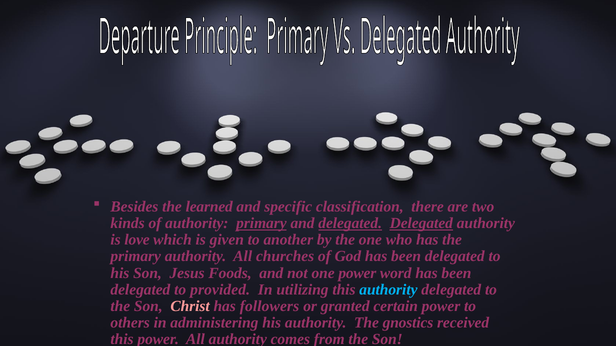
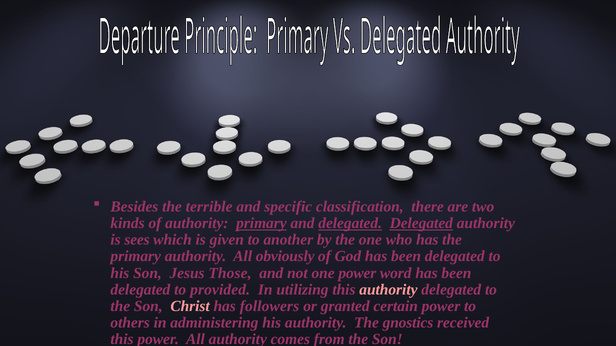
learned: learned -> terrible
love: love -> sees
churches: churches -> obviously
Foods: Foods -> Those
authority at (388, 290) colour: light blue -> pink
